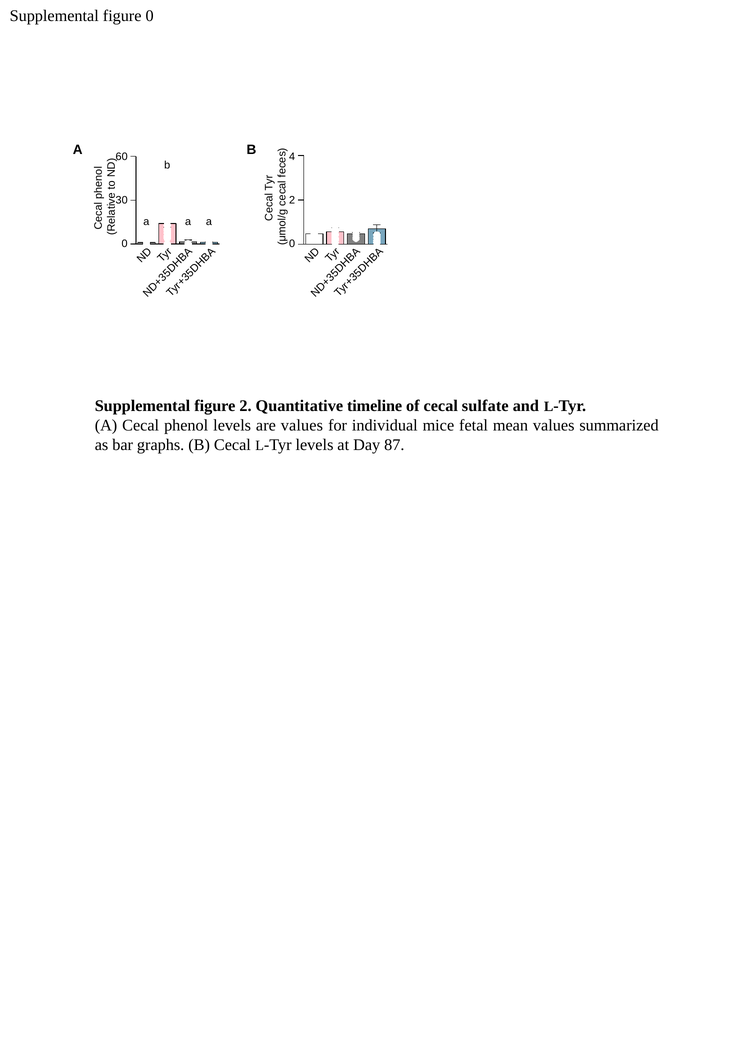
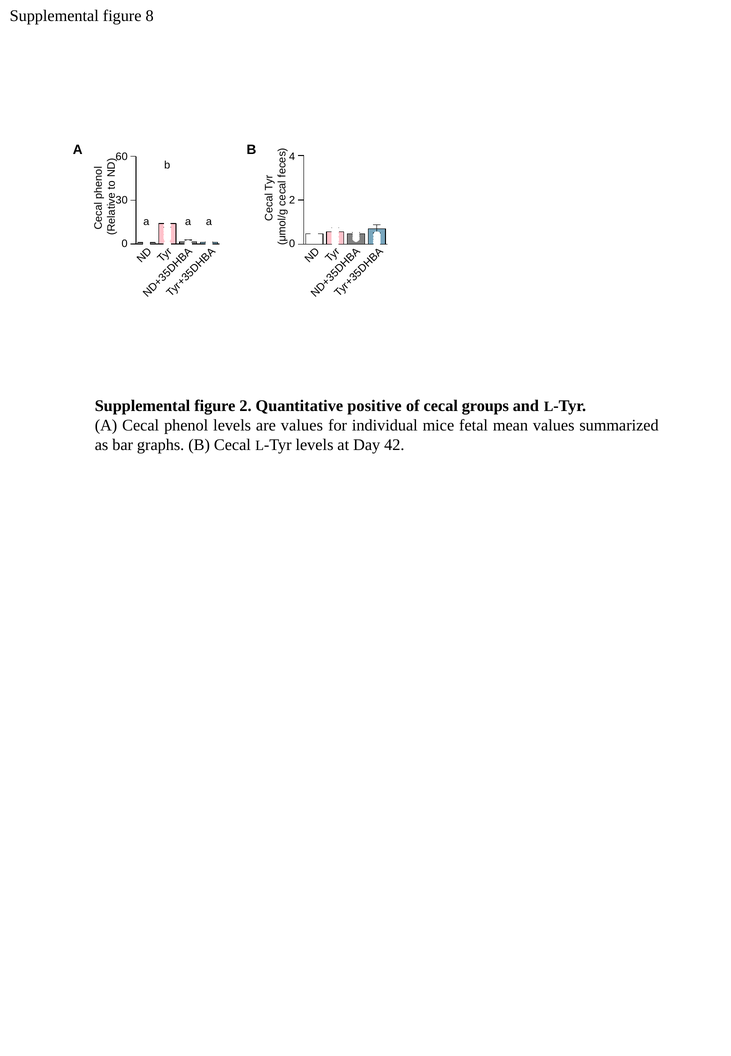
figure 0: 0 -> 8
timeline: timeline -> positive
sulfate: sulfate -> groups
87: 87 -> 42
